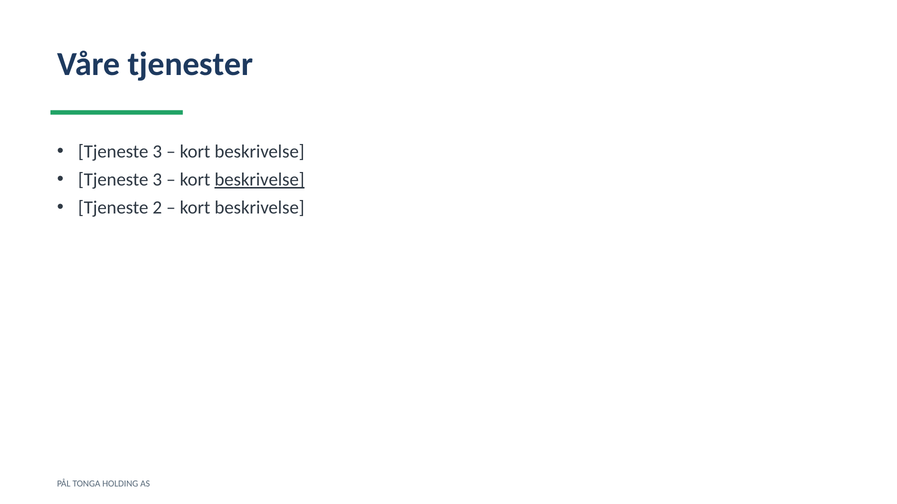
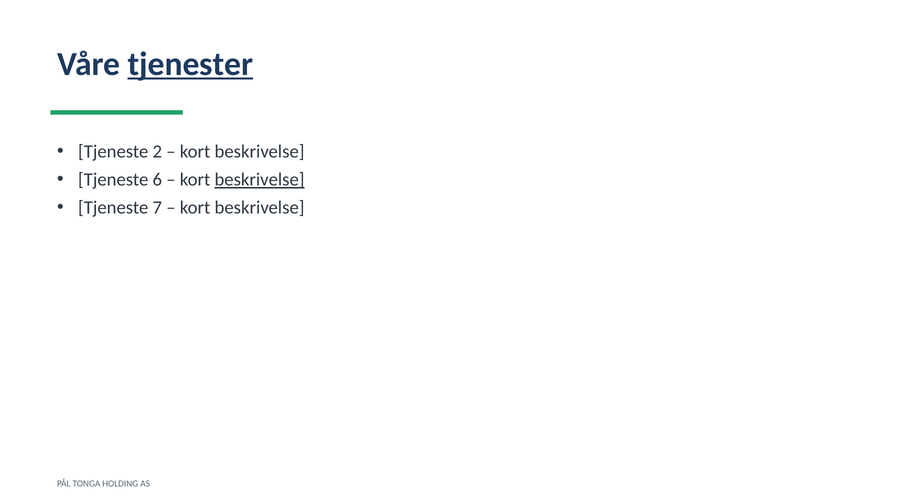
tjenester underline: none -> present
3 at (157, 152): 3 -> 2
3 at (157, 180): 3 -> 6
2: 2 -> 7
